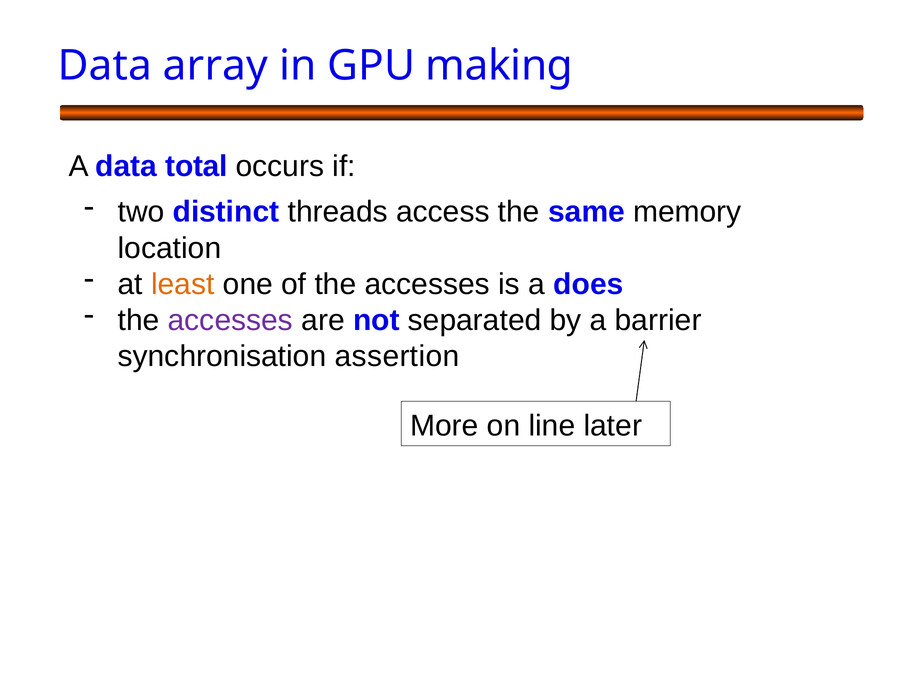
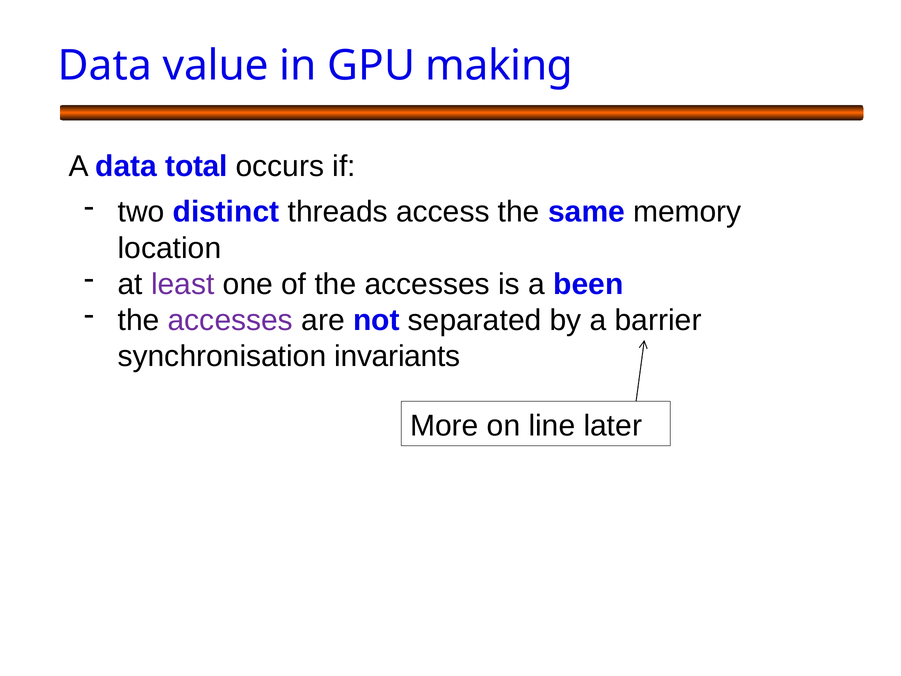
array: array -> value
least colour: orange -> purple
does: does -> been
assertion: assertion -> invariants
